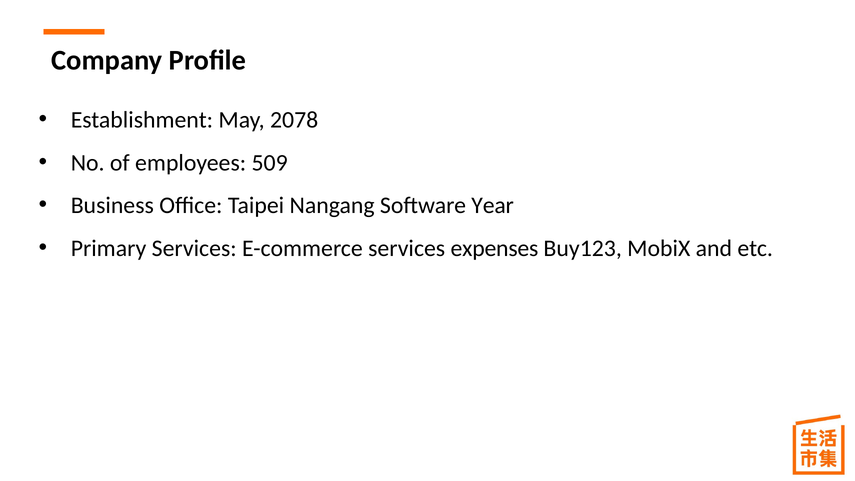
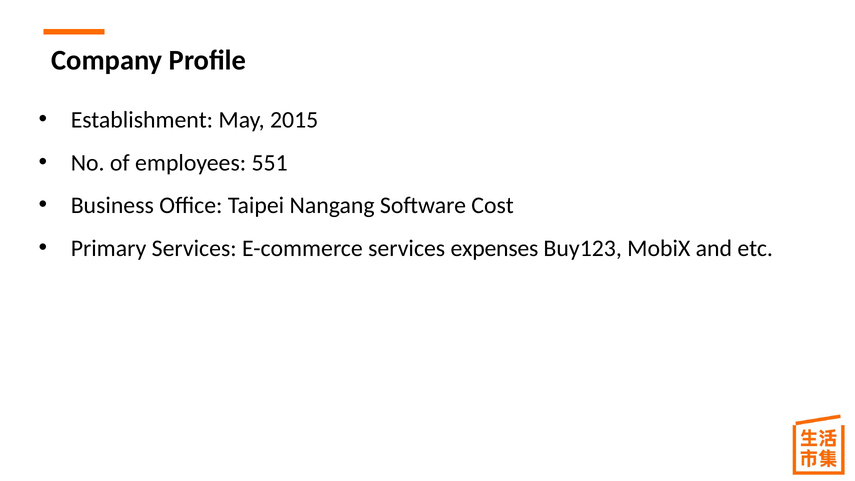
2078: 2078 -> 2015
509: 509 -> 551
Year: Year -> Cost
